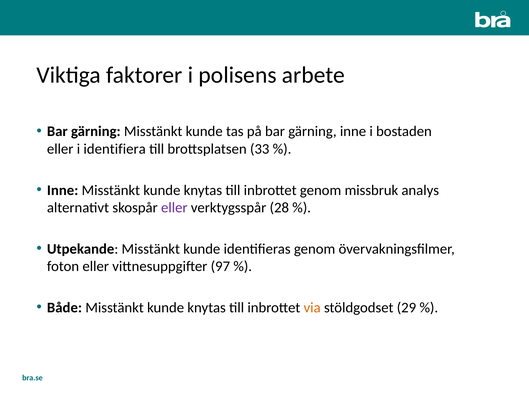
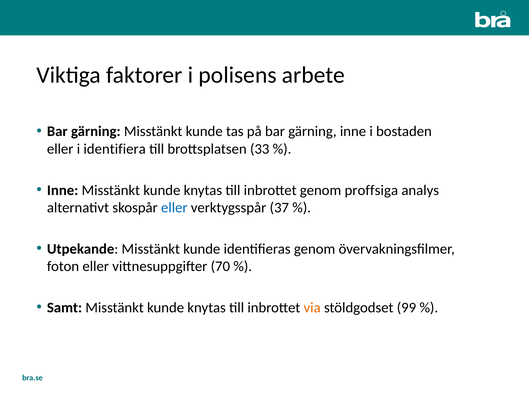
missbruk: missbruk -> proffsiga
eller at (174, 208) colour: purple -> blue
28: 28 -> 37
97: 97 -> 70
Både: Både -> Samt
29: 29 -> 99
